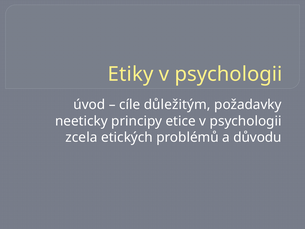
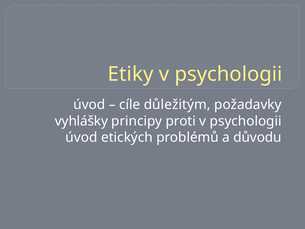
neeticky: neeticky -> vyhlášky
etice: etice -> proti
zcela at (81, 137): zcela -> úvod
